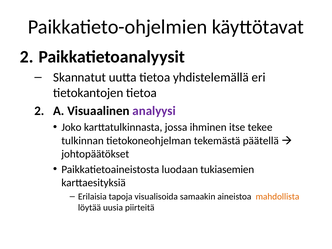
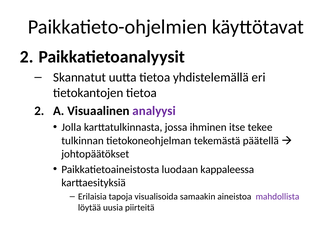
Joko: Joko -> Jolla
tukiasemien: tukiasemien -> kappaleessa
mahdollista colour: orange -> purple
